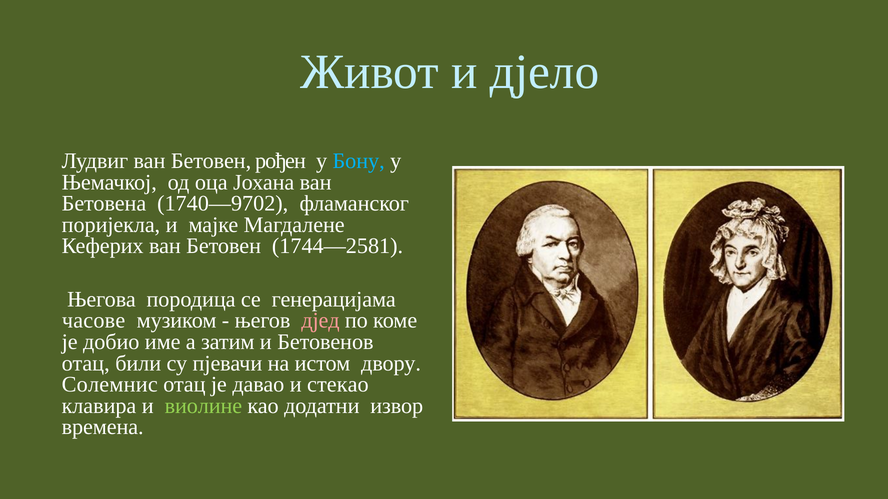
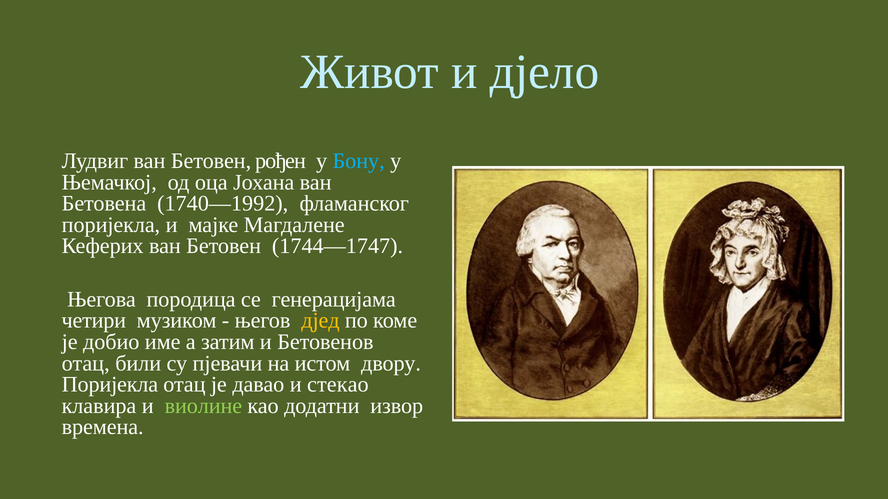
1740—9702: 1740—9702 -> 1740—1992
1744—2581: 1744—2581 -> 1744—1747
часове: часове -> четири
дјед colour: pink -> yellow
Солемнис at (110, 385): Солемнис -> Поријекла
